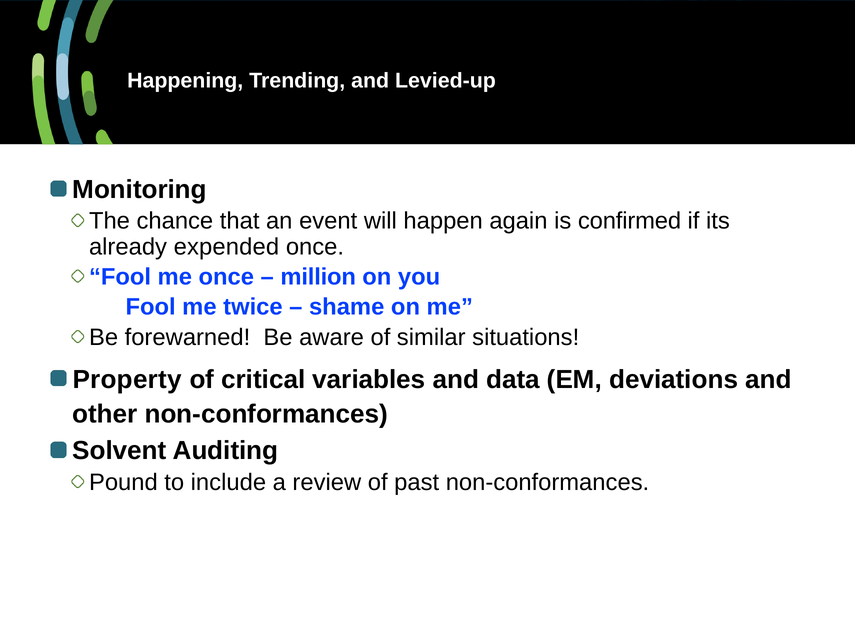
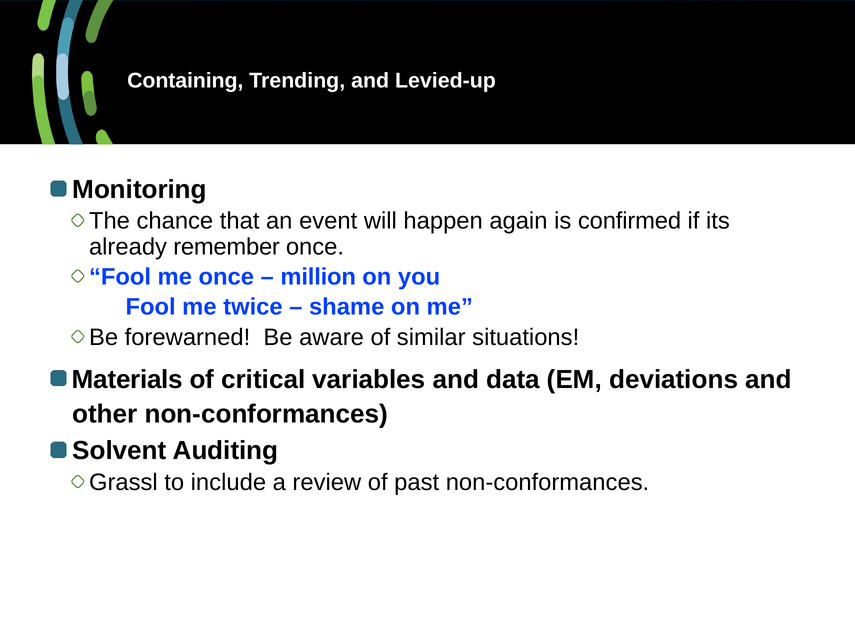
Happening: Happening -> Containing
expended: expended -> remember
Property: Property -> Materials
Pound: Pound -> Grassl
